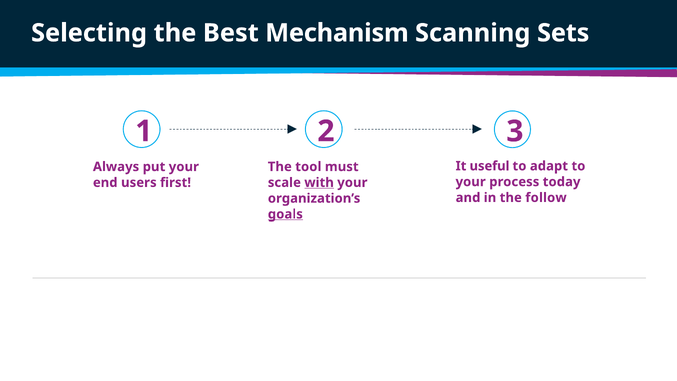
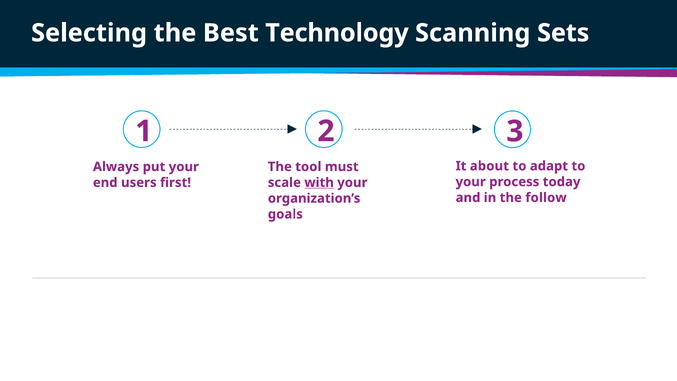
Mechanism: Mechanism -> Technology
useful: useful -> about
goals underline: present -> none
